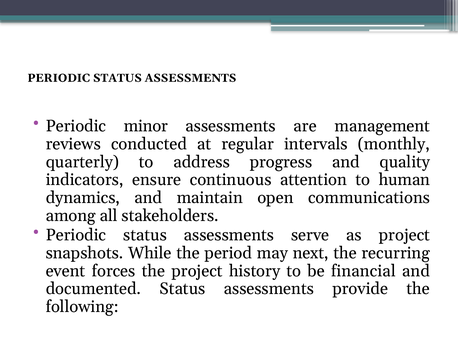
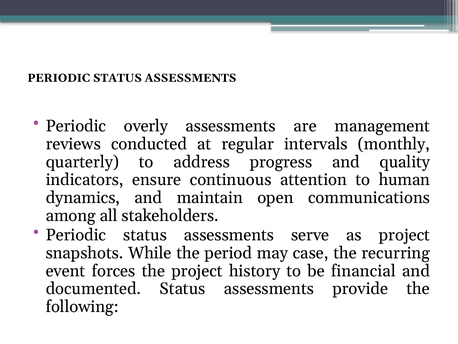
minor: minor -> overly
next: next -> case
